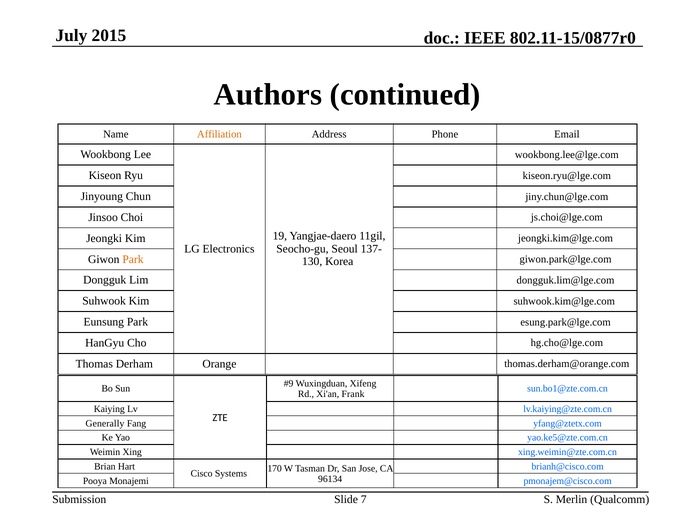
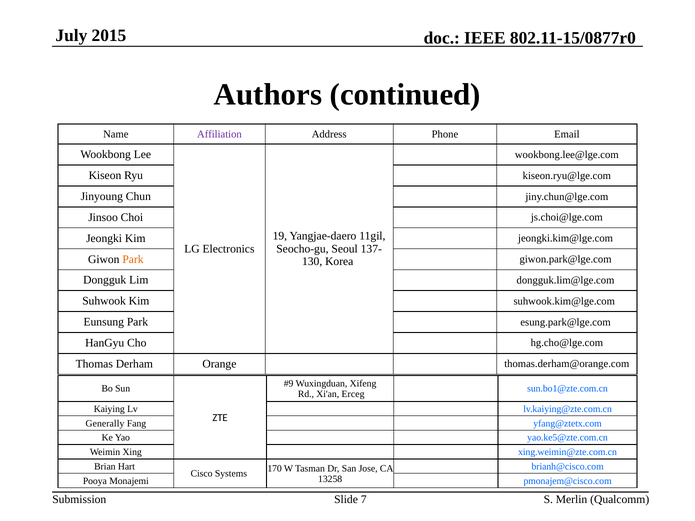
Affiliation colour: orange -> purple
Frank: Frank -> Erceg
96134: 96134 -> 13258
